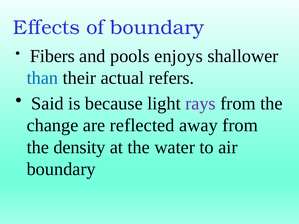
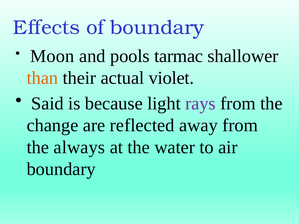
Fibers: Fibers -> Moon
enjoys: enjoys -> tarmac
than colour: blue -> orange
refers: refers -> violet
density: density -> always
